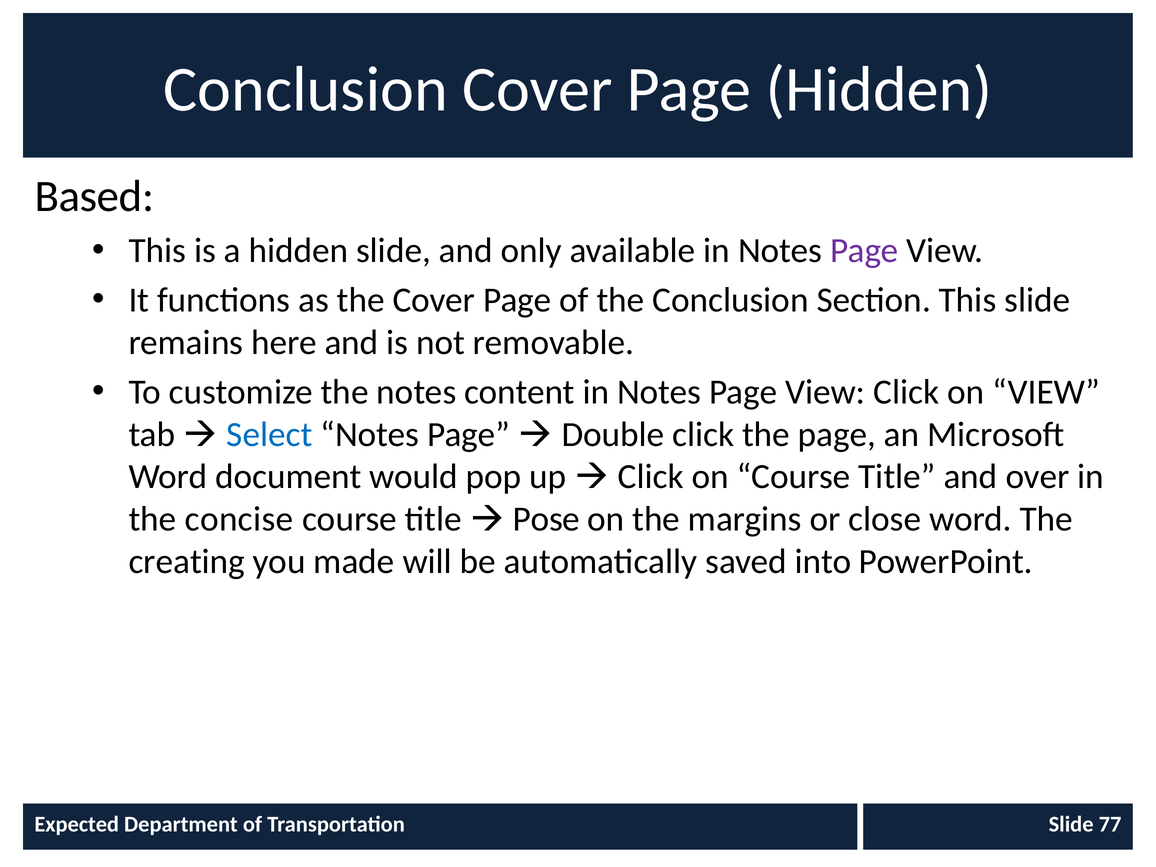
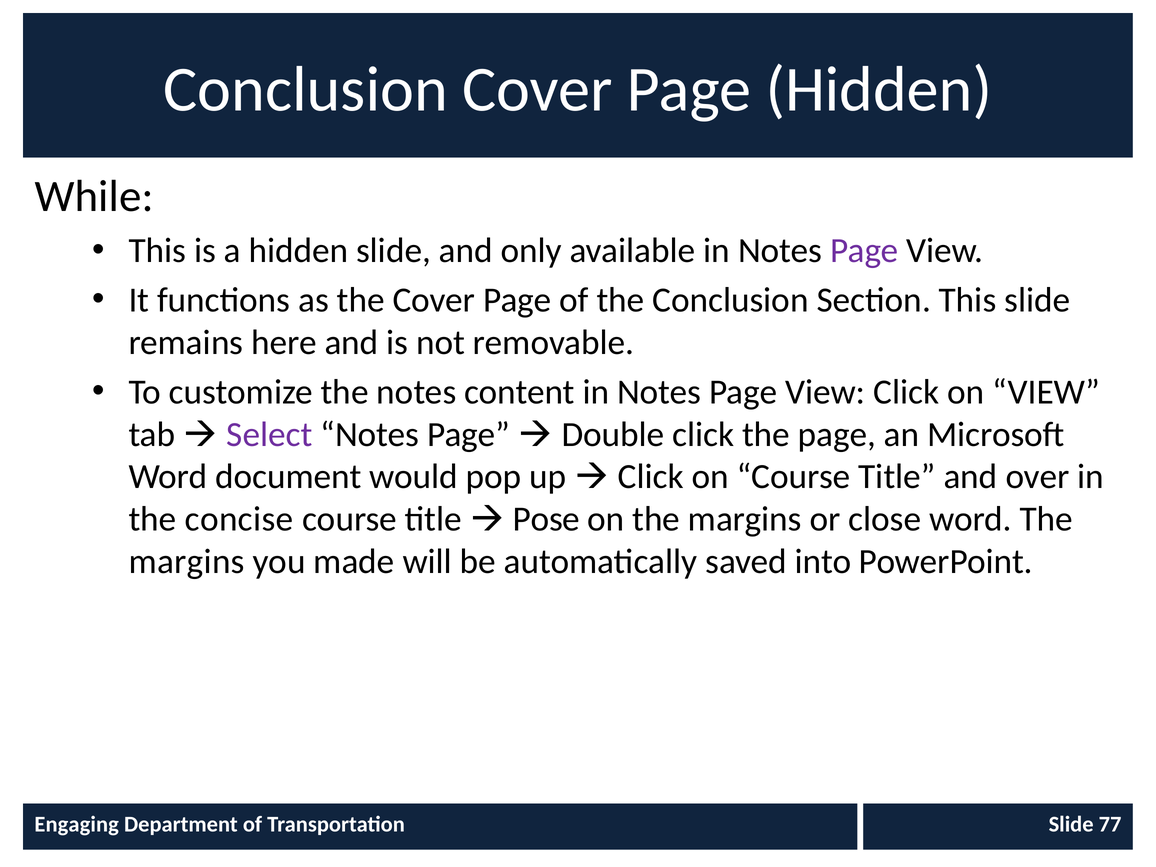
Based: Based -> While
Select colour: blue -> purple
creating at (187, 561): creating -> margins
Expected: Expected -> Engaging
